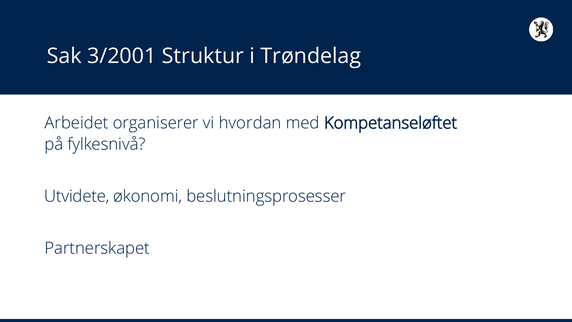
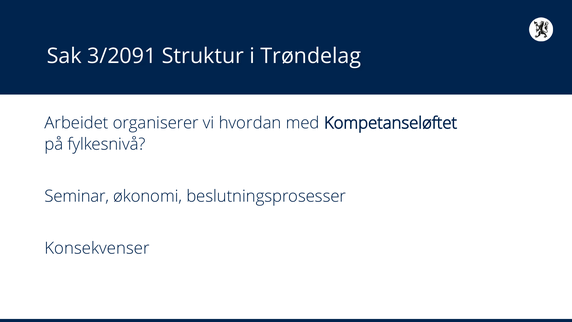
3/2001: 3/2001 -> 3/2091
Utvidete: Utvidete -> Seminar
Partnerskapet: Partnerskapet -> Konsekvenser
